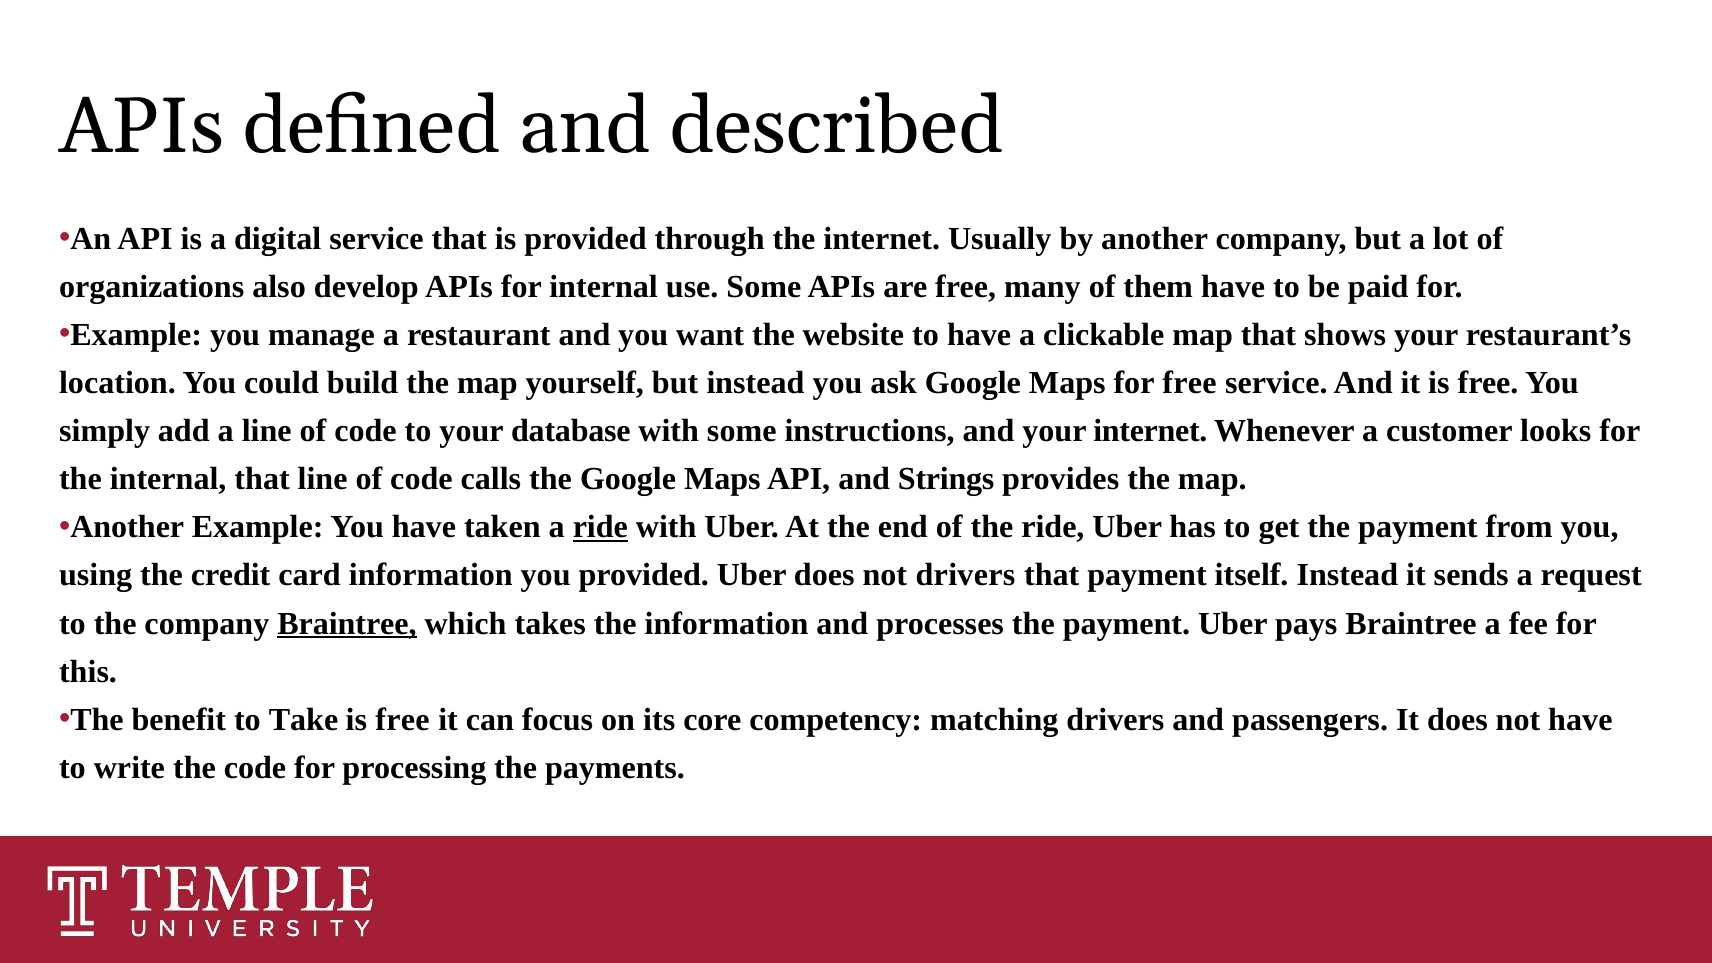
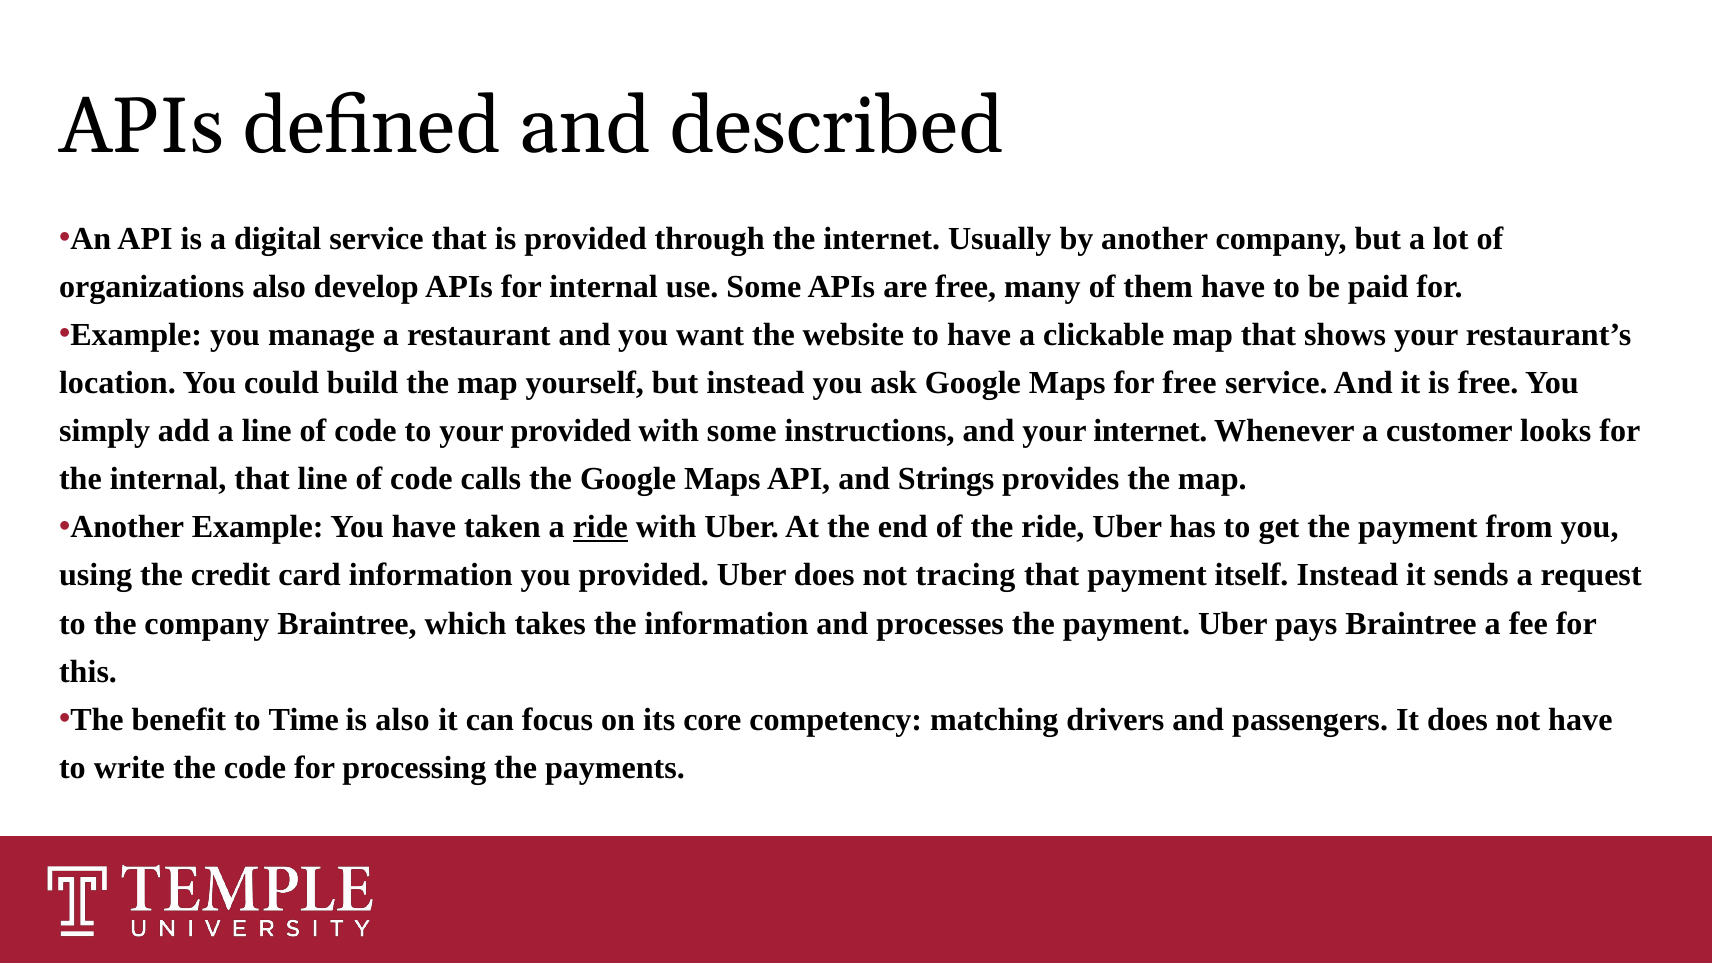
your database: database -> provided
not drivers: drivers -> tracing
Braintree at (347, 623) underline: present -> none
Take: Take -> Time
free at (403, 720): free -> also
